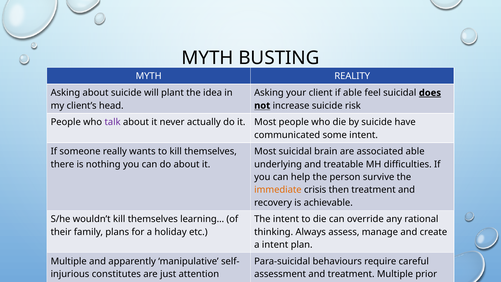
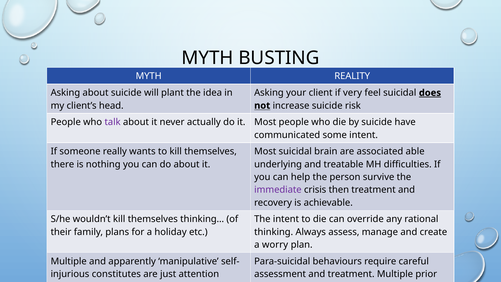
if able: able -> very
immediate colour: orange -> purple
learning…: learning… -> thinking…
a intent: intent -> worry
